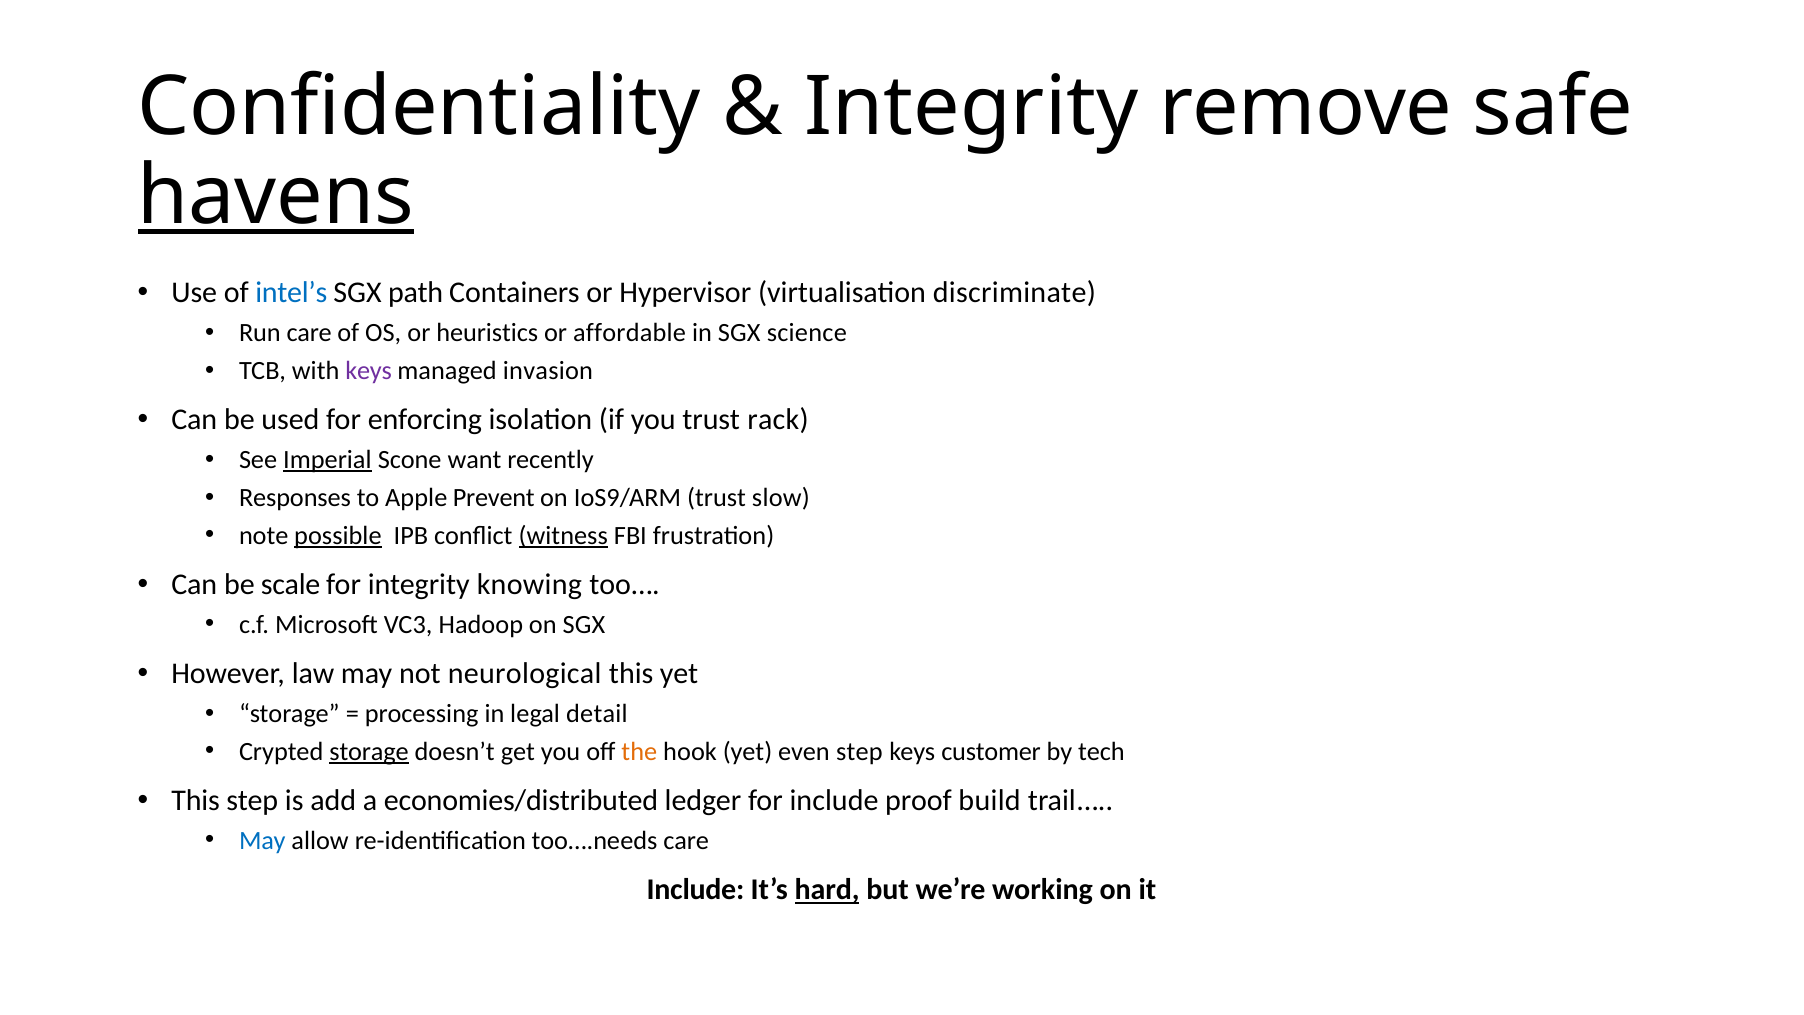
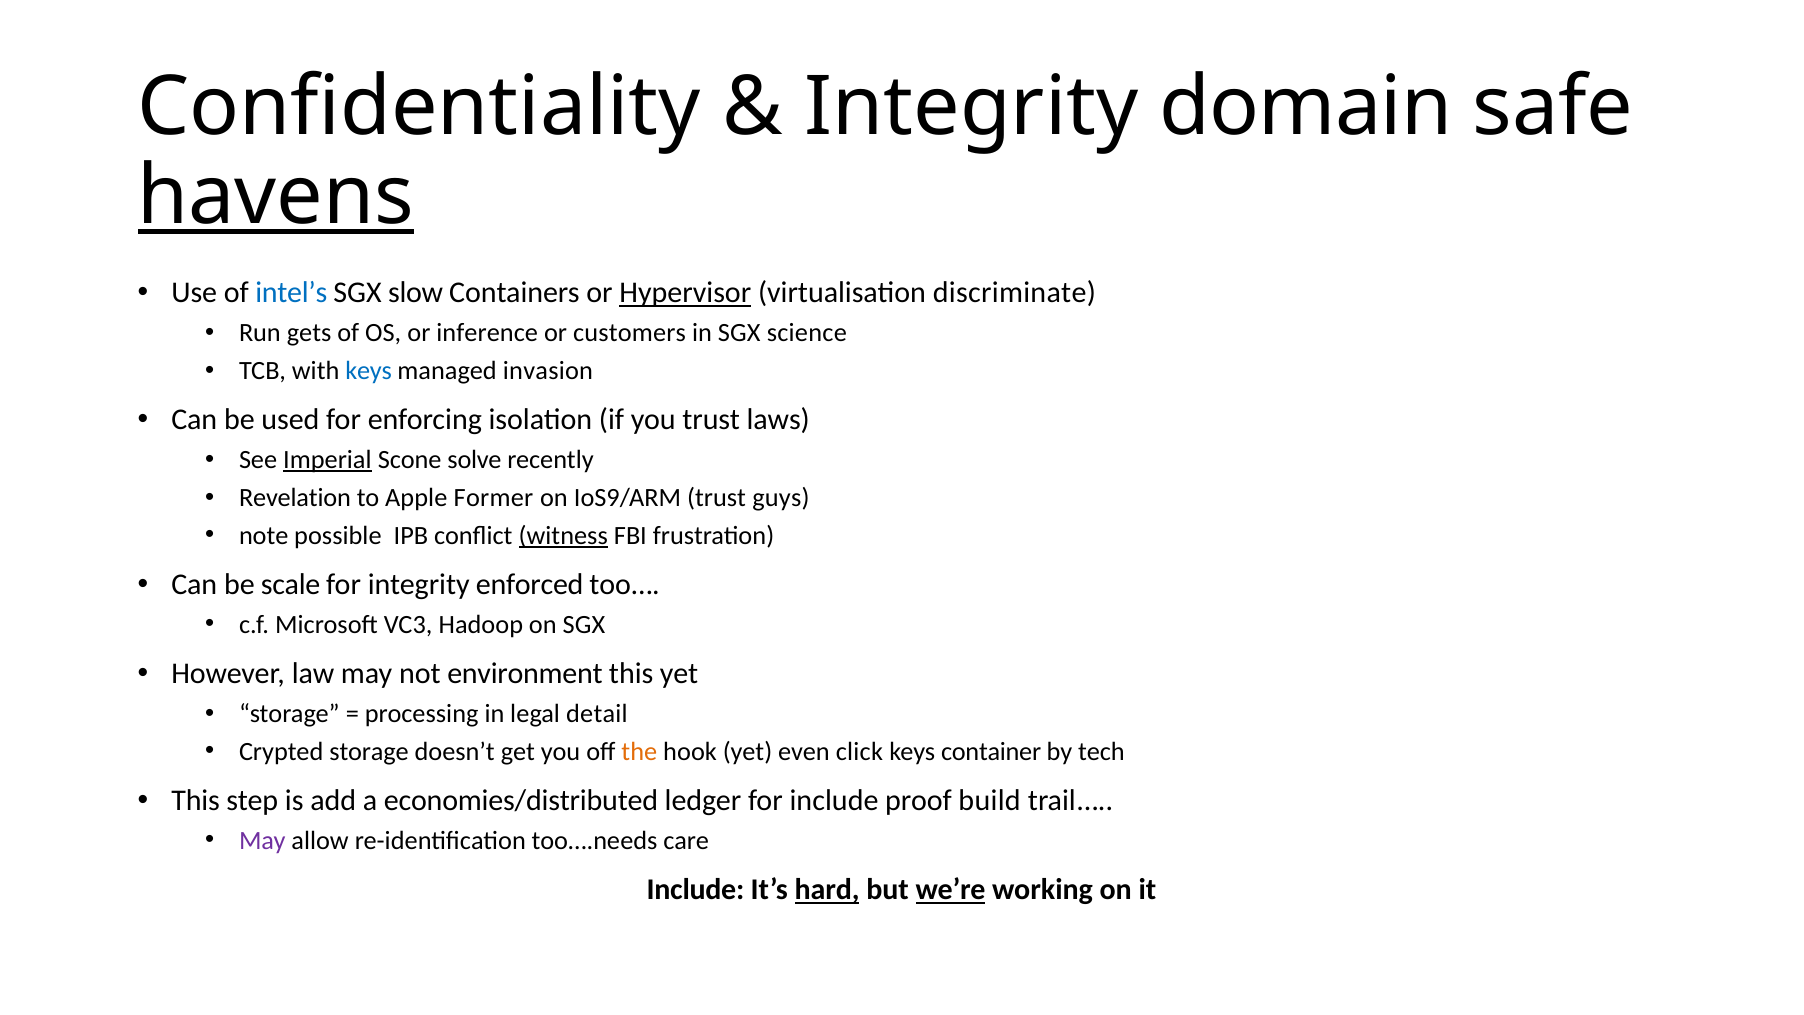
remove: remove -> domain
path: path -> slow
Hypervisor underline: none -> present
Run care: care -> gets
heuristics: heuristics -> inference
affordable: affordable -> customers
keys at (369, 371) colour: purple -> blue
rack: rack -> laws
want: want -> solve
Responses: Responses -> Revelation
Prevent: Prevent -> Former
slow: slow -> guys
possible underline: present -> none
knowing: knowing -> enforced
neurological: neurological -> environment
storage at (369, 751) underline: present -> none
even step: step -> click
customer: customer -> container
May at (262, 840) colour: blue -> purple
we’re underline: none -> present
